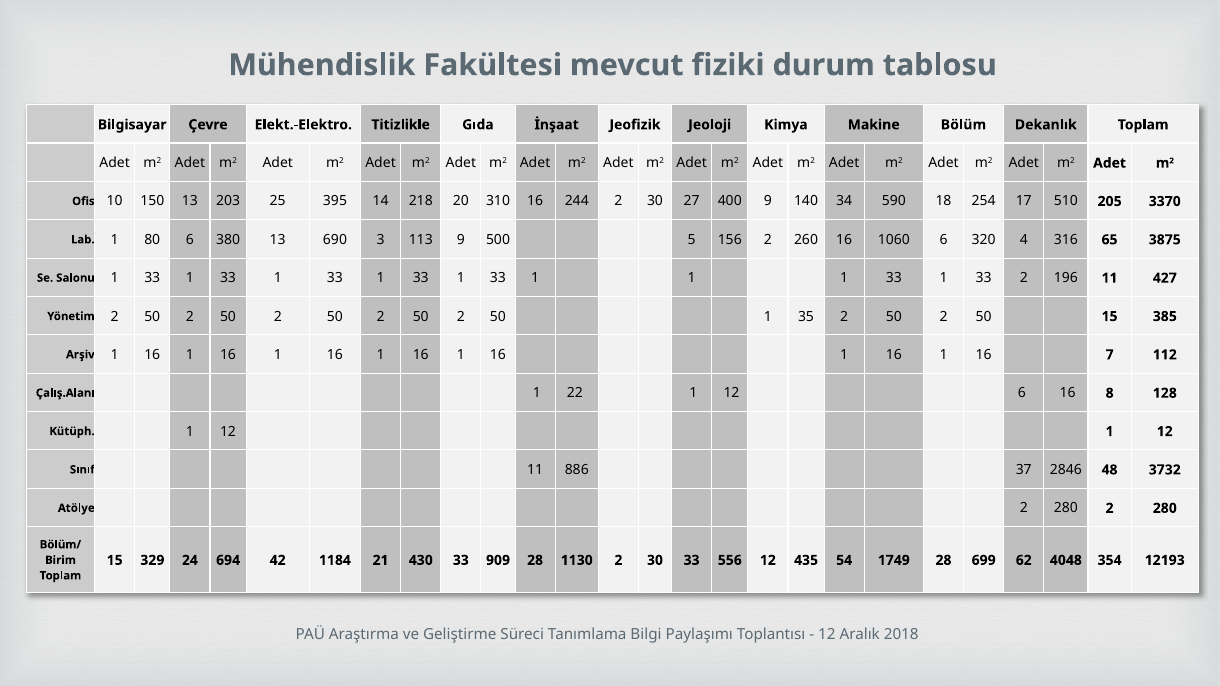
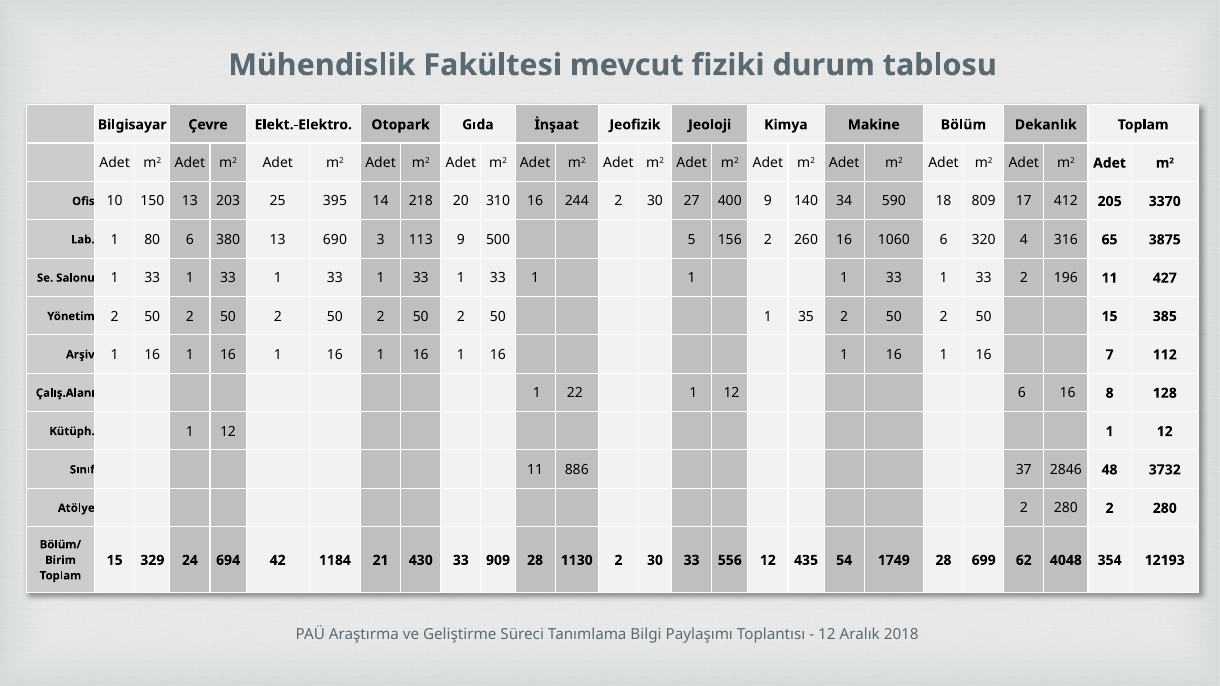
Titizlikle: Titizlikle -> Otopark
254: 254 -> 809
510: 510 -> 412
